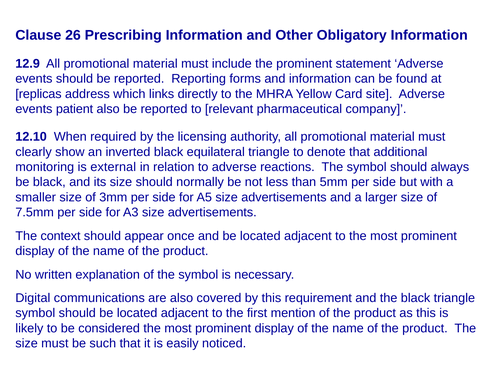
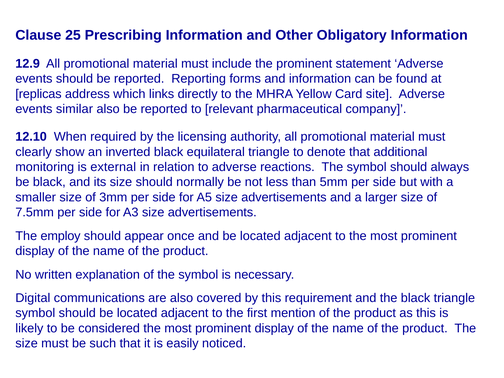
26: 26 -> 25
patient: patient -> similar
context: context -> employ
